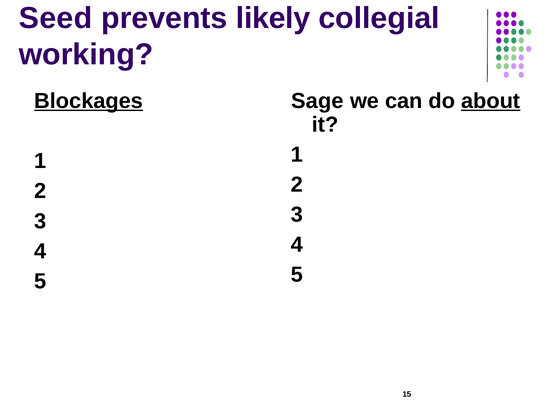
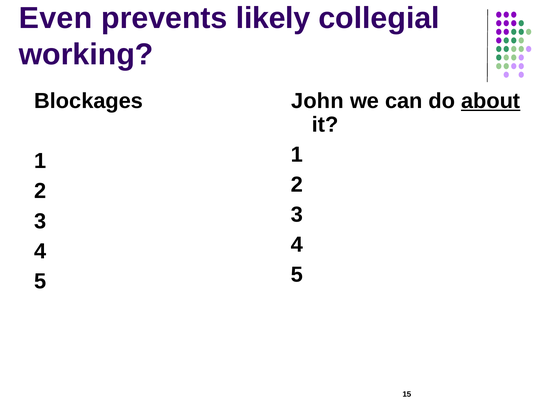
Seed: Seed -> Even
Blockages underline: present -> none
Sage: Sage -> John
